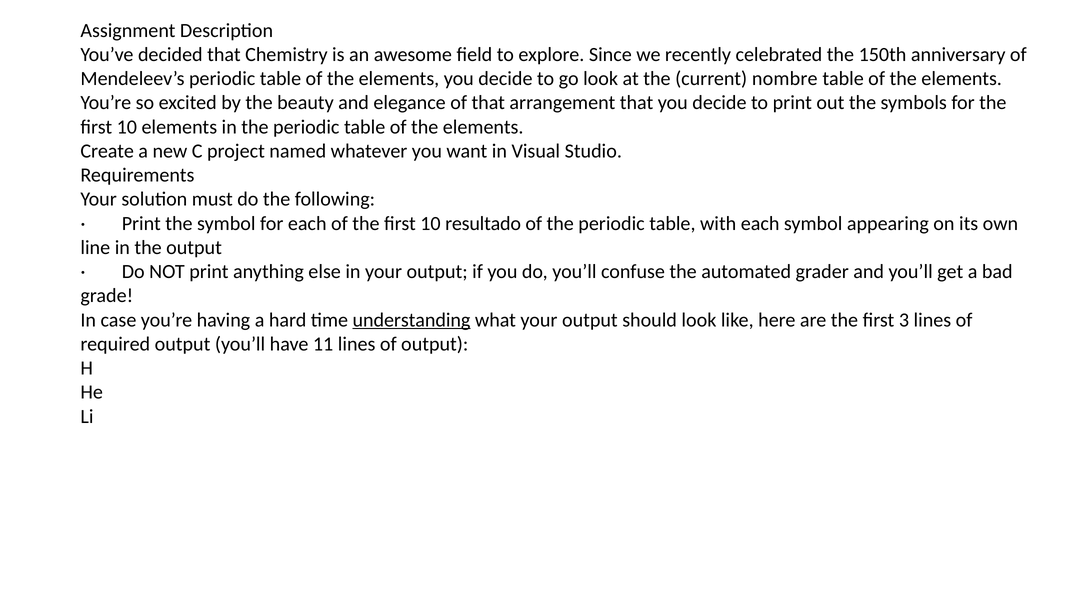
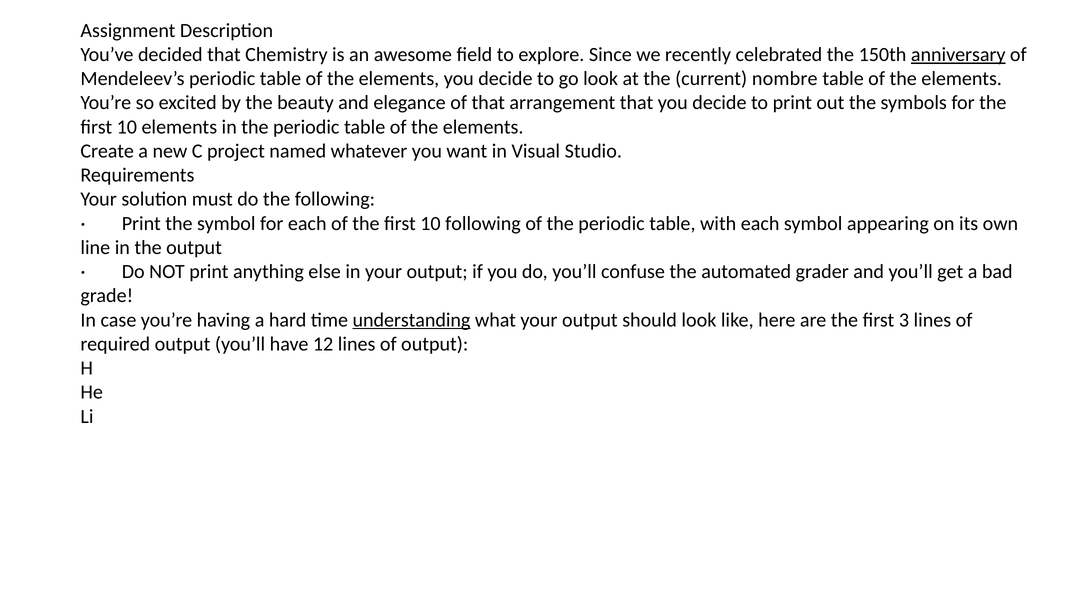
anniversary underline: none -> present
10 resultado: resultado -> following
11: 11 -> 12
